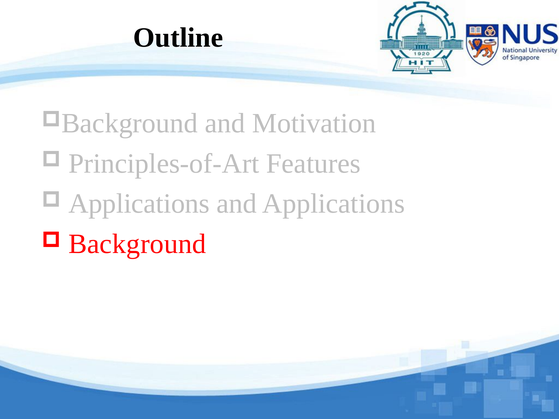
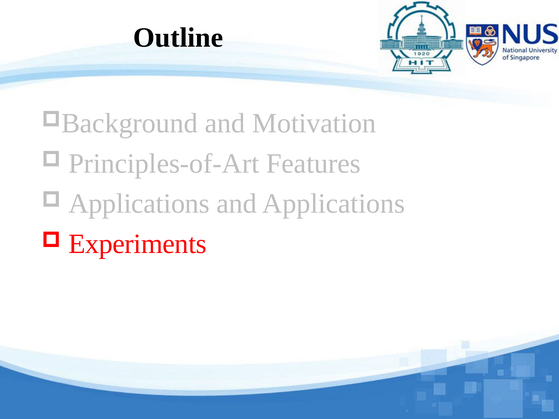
Background: Background -> Experiments
